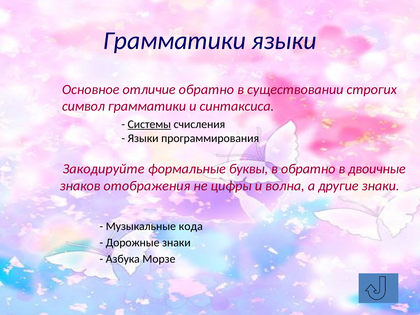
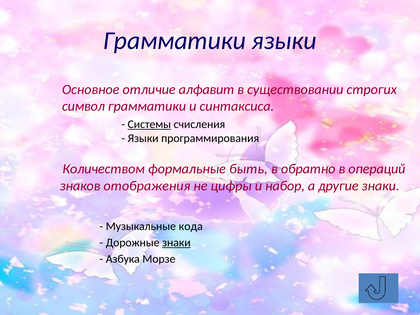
отличие обратно: обратно -> алфавит
Закодируйте: Закодируйте -> Количеством
буквы: буквы -> быть
двоичные: двоичные -> операций
волна: волна -> набор
знаки at (176, 243) underline: none -> present
